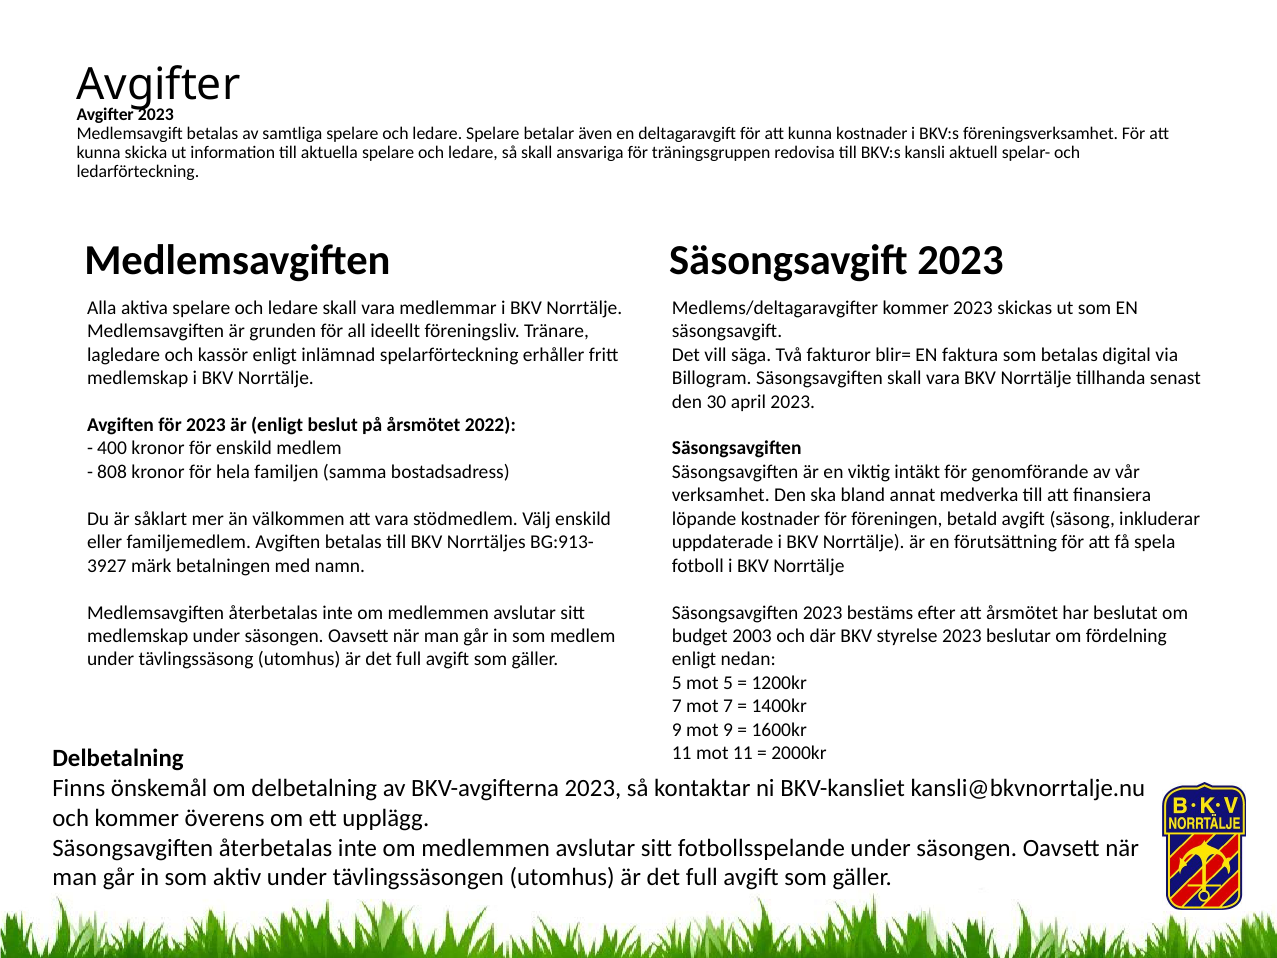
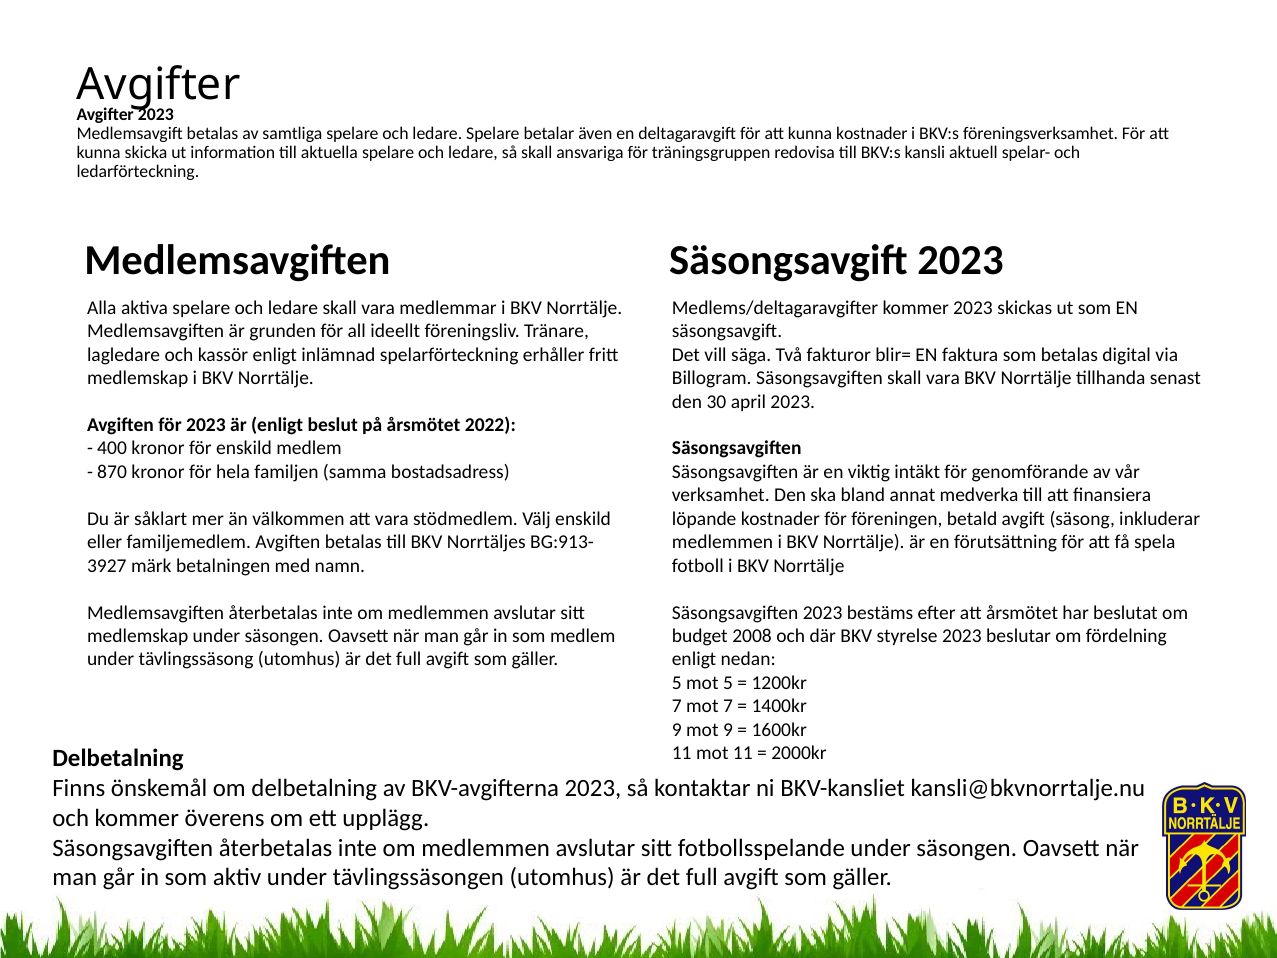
808: 808 -> 870
uppdaterade at (723, 542): uppdaterade -> medlemmen
2003: 2003 -> 2008
